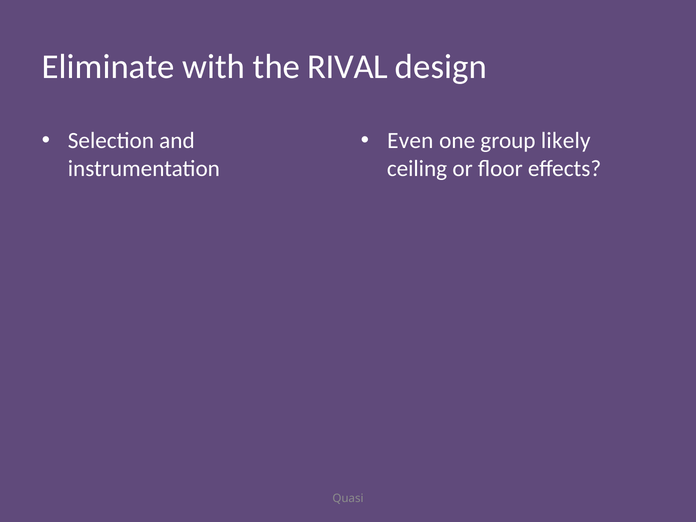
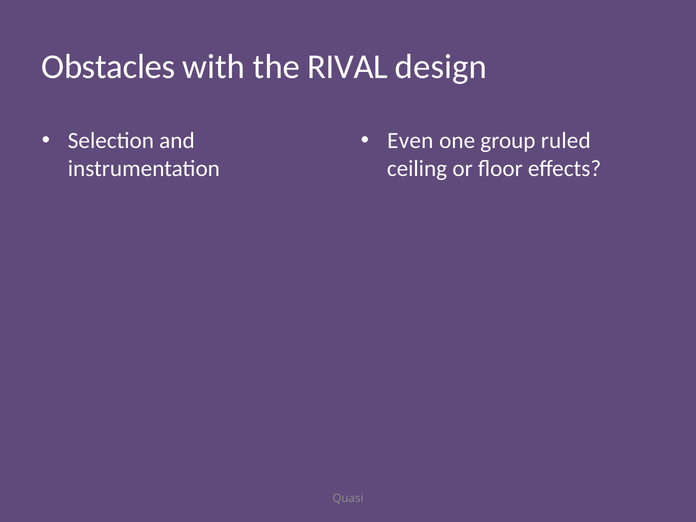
Eliminate: Eliminate -> Obstacles
likely: likely -> ruled
